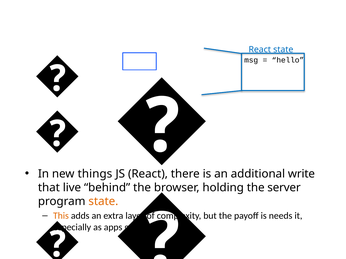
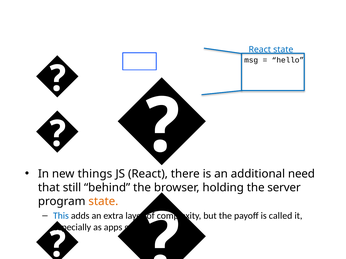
write: write -> need
live: live -> still
This colour: orange -> blue
needs: needs -> called
